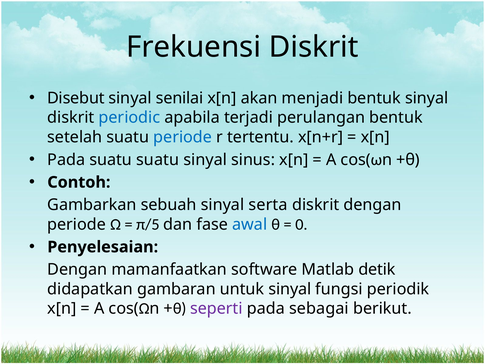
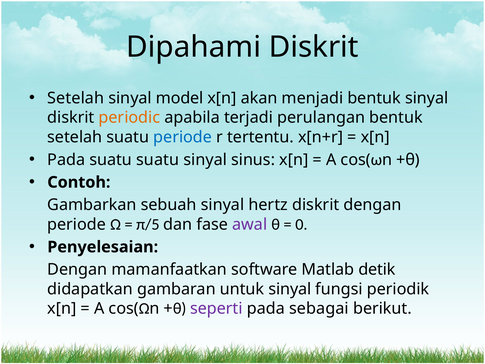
Frekuensi: Frekuensi -> Dipahami
Disebut at (76, 98): Disebut -> Setelah
senilai: senilai -> model
periodic colour: blue -> orange
serta: serta -> hertz
awal colour: blue -> purple
